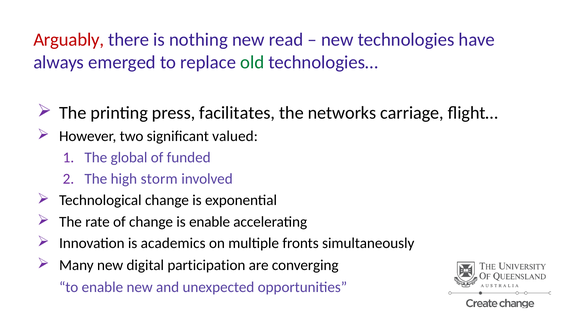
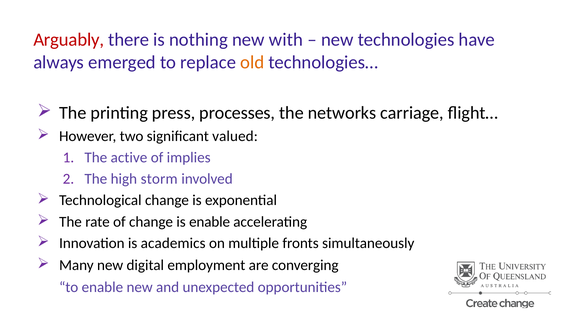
read: read -> with
old colour: green -> orange
facilitates: facilitates -> processes
global: global -> active
funded: funded -> implies
participation: participation -> employment
